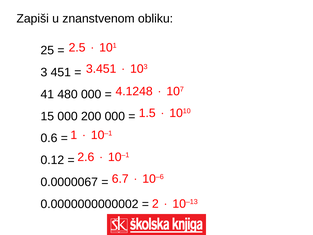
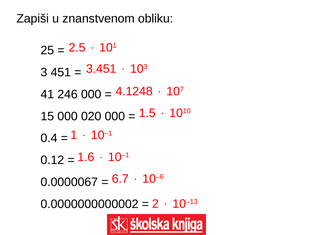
480: 480 -> 246
200: 200 -> 020
0.6: 0.6 -> 0.4
2.6: 2.6 -> 1.6
